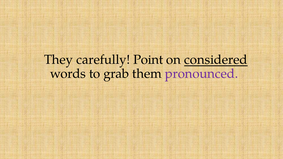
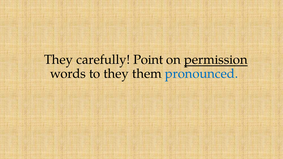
considered: considered -> permission
to grab: grab -> they
pronounced colour: purple -> blue
